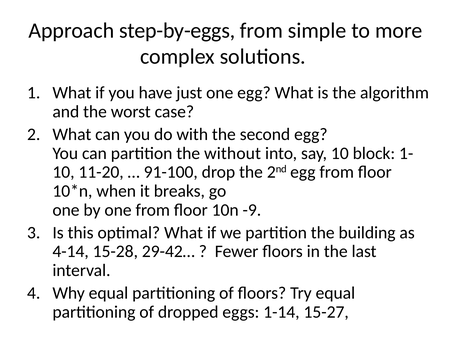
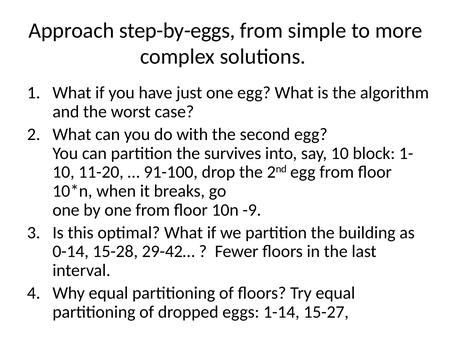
without: without -> survives
4-14: 4-14 -> 0-14
